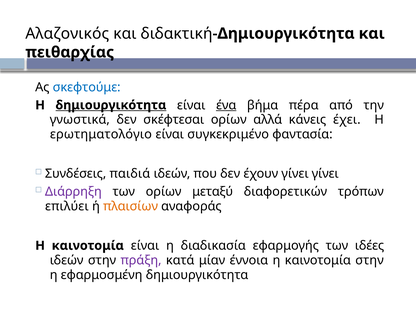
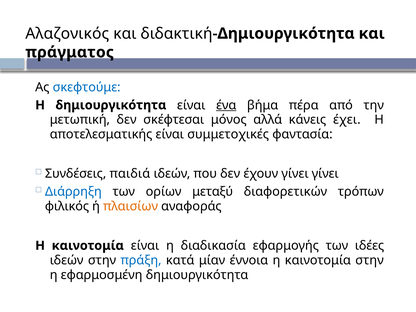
πειθαρχίας: πειθαρχίας -> πράγματος
δημιουργικότητα at (111, 105) underline: present -> none
γνωστικά: γνωστικά -> μετωπική
σκέφτεσαι ορίων: ορίων -> μόνος
ερωτηματολόγιο: ερωτηματολόγιο -> αποτελεσματικής
συγκεκριμένο: συγκεκριμένο -> συμμετοχικές
Διάρρηξη colour: purple -> blue
επιλύει: επιλύει -> φιλικός
πράξη colour: purple -> blue
